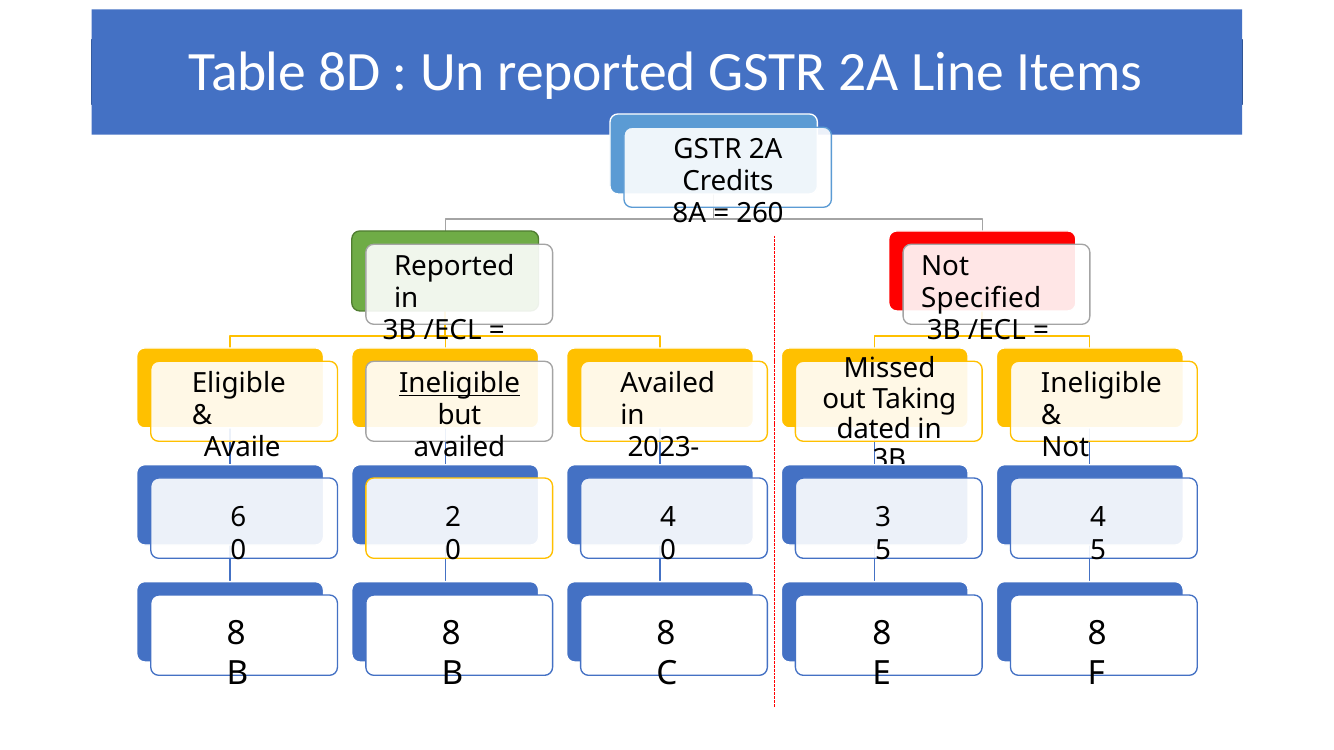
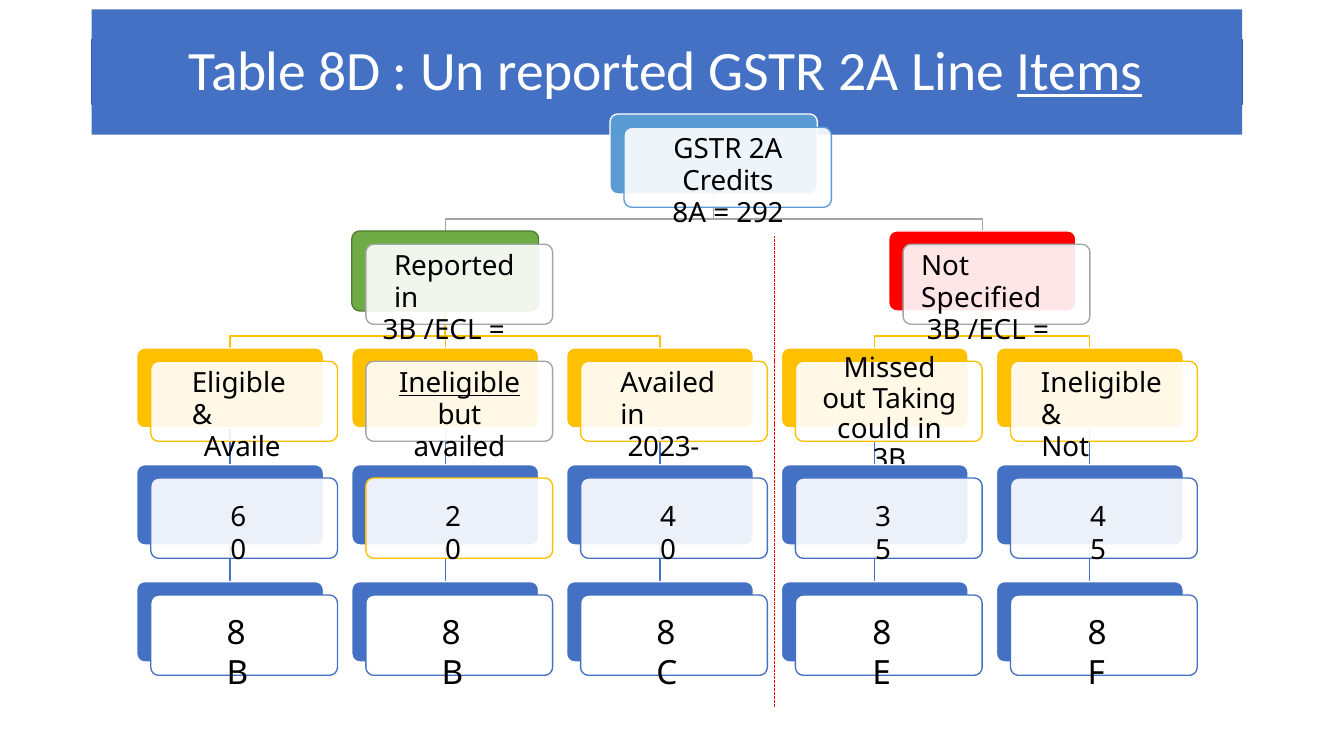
Items underline: none -> present
260: 260 -> 292
dated: dated -> could
